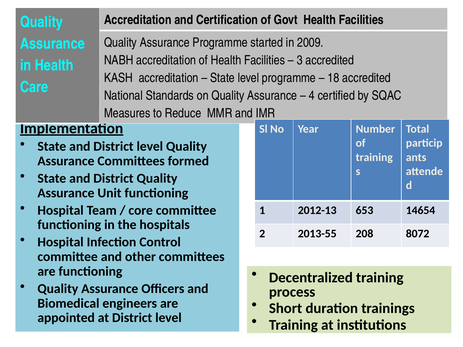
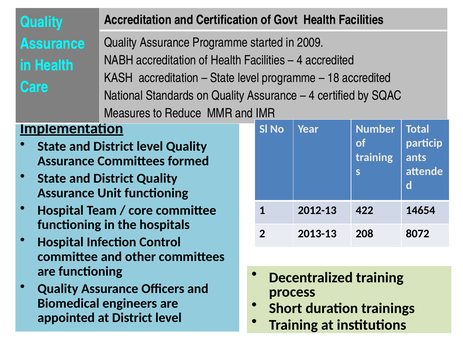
3 at (300, 60): 3 -> 4
653: 653 -> 422
2013-55: 2013-55 -> 2013-13
